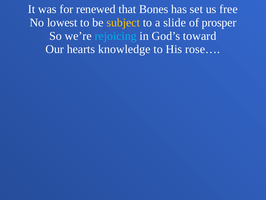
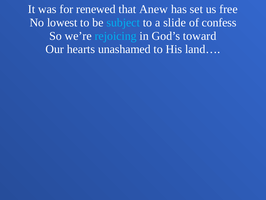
Bones: Bones -> Anew
subject colour: yellow -> light blue
prosper: prosper -> confess
knowledge: knowledge -> unashamed
rose…: rose… -> land…
